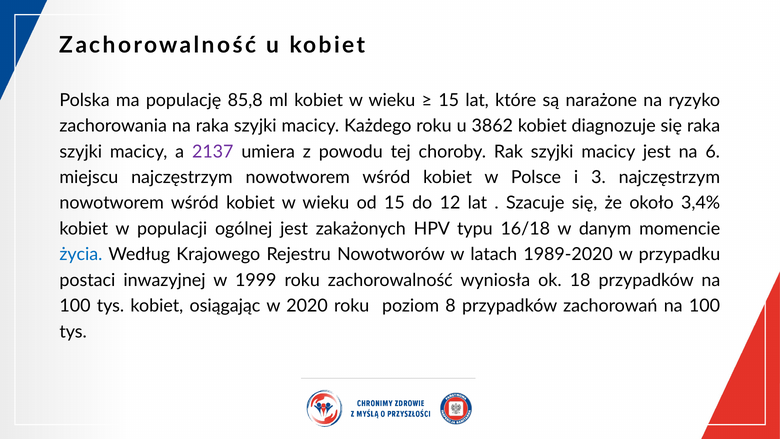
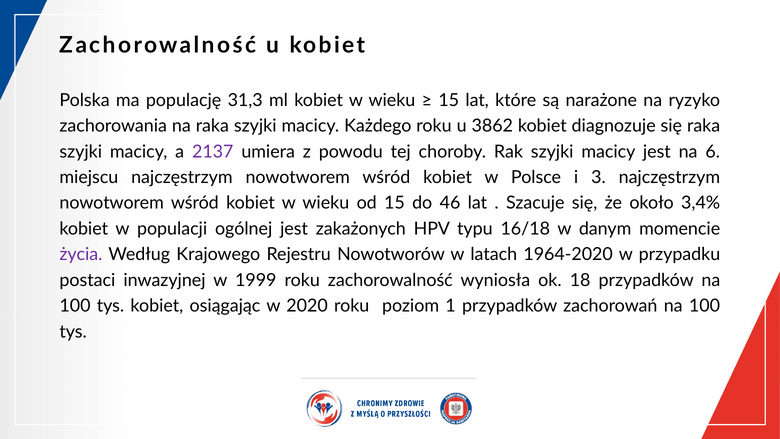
85,8: 85,8 -> 31,3
12: 12 -> 46
życia colour: blue -> purple
1989-2020: 1989-2020 -> 1964-2020
8: 8 -> 1
